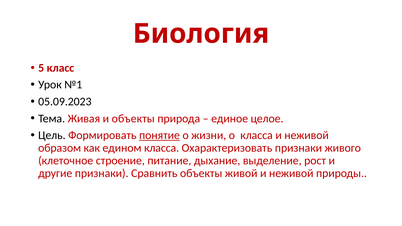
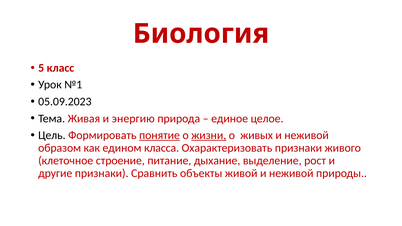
и объекты: объекты -> энергию
жизни underline: none -> present
о класса: класса -> живых
